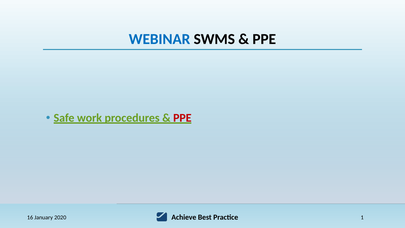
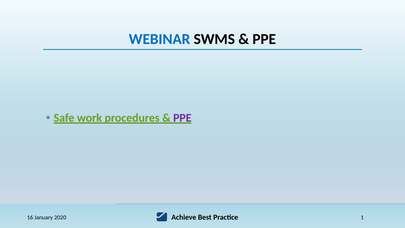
PPE at (182, 118) colour: red -> purple
